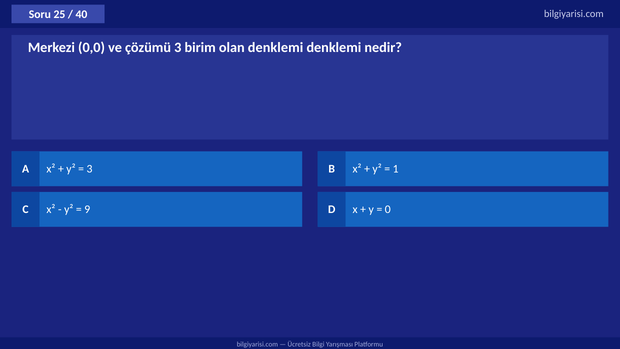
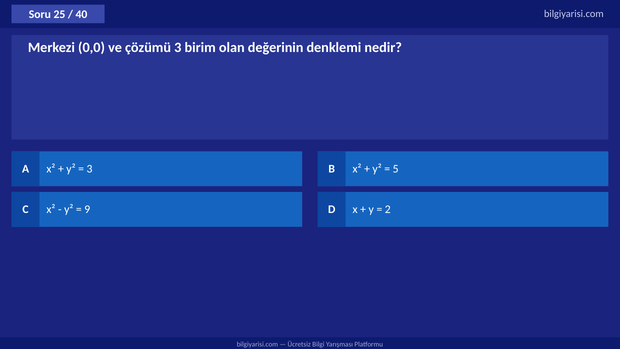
olan denklemi: denklemi -> değerinin
1: 1 -> 5
0: 0 -> 2
